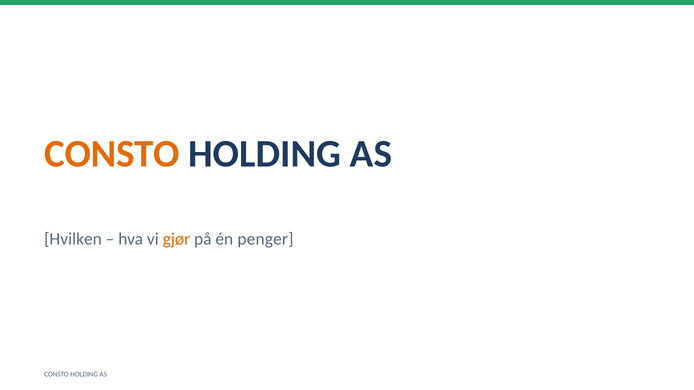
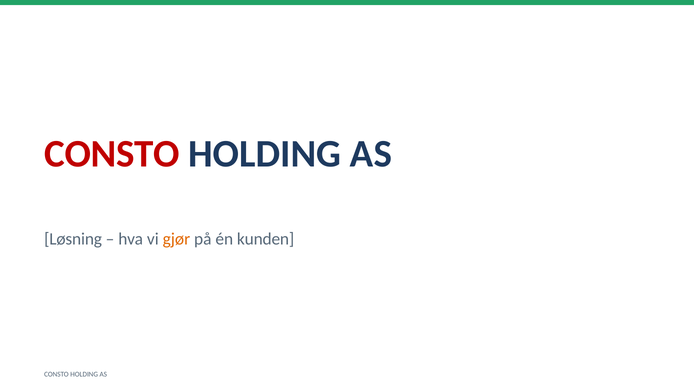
CONSTO at (112, 154) colour: orange -> red
Hvilken: Hvilken -> Løsning
penger: penger -> kunden
